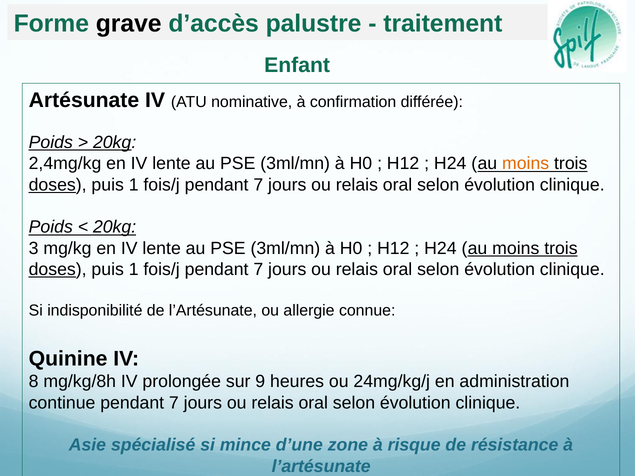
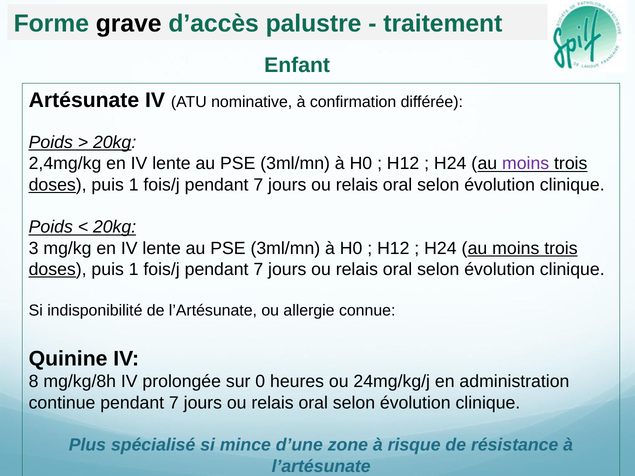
moins at (526, 164) colour: orange -> purple
9: 9 -> 0
Asie: Asie -> Plus
